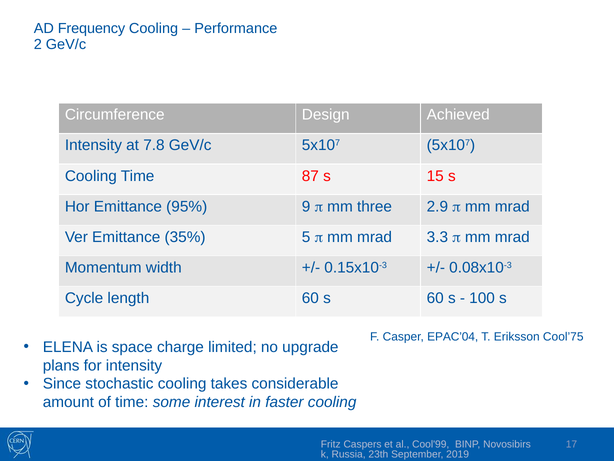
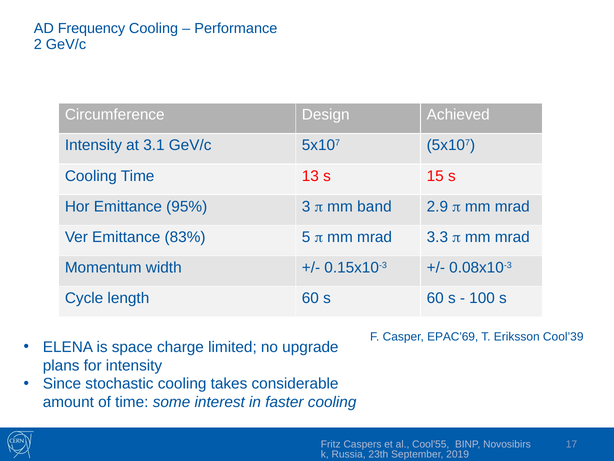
7.8: 7.8 -> 3.1
87: 87 -> 13
9: 9 -> 3
three: three -> band
35%: 35% -> 83%
EPAC’04: EPAC’04 -> EPAC’69
Cool’75: Cool’75 -> Cool’39
Cool'99: Cool'99 -> Cool'55
